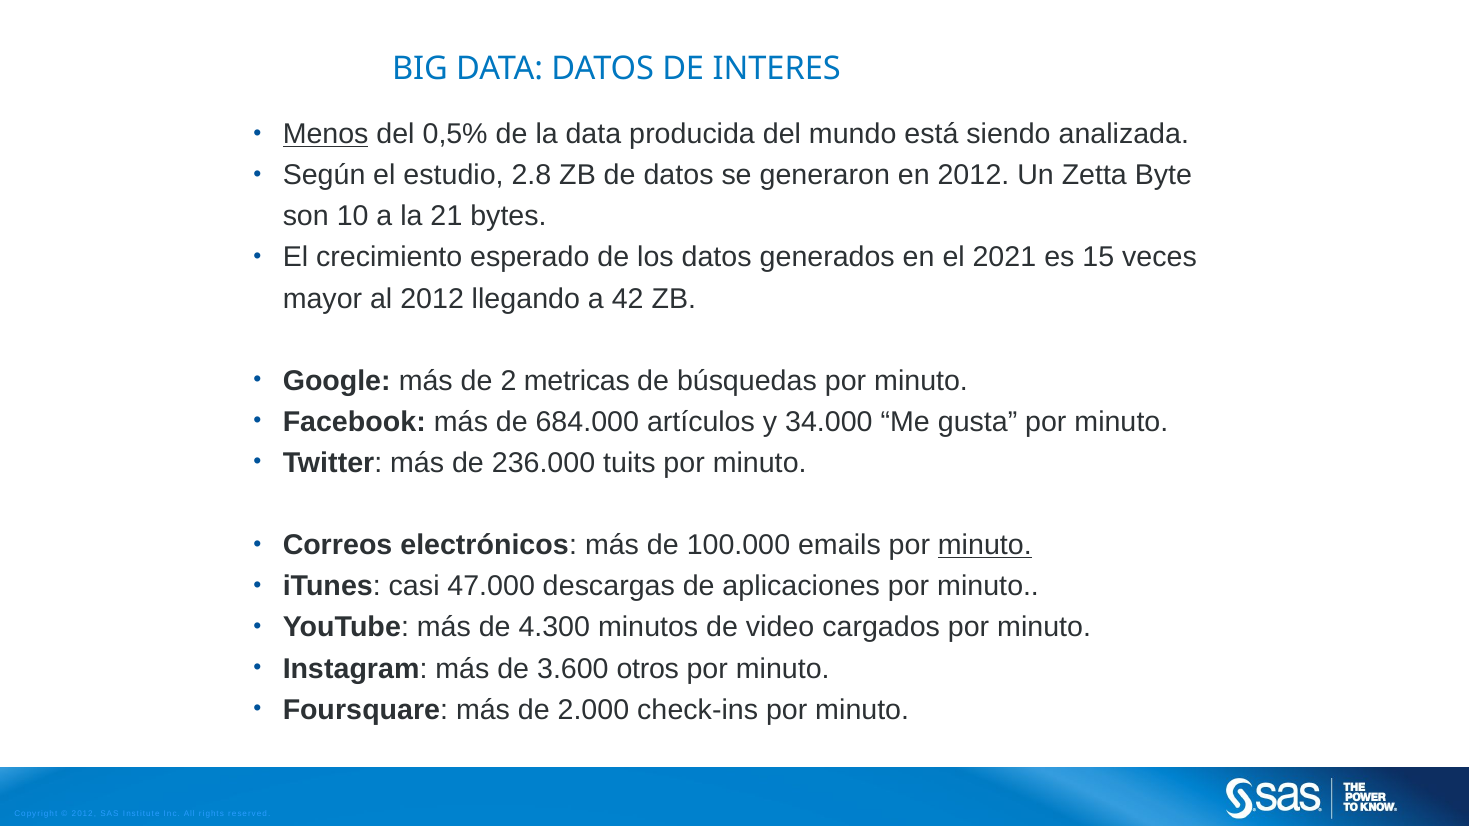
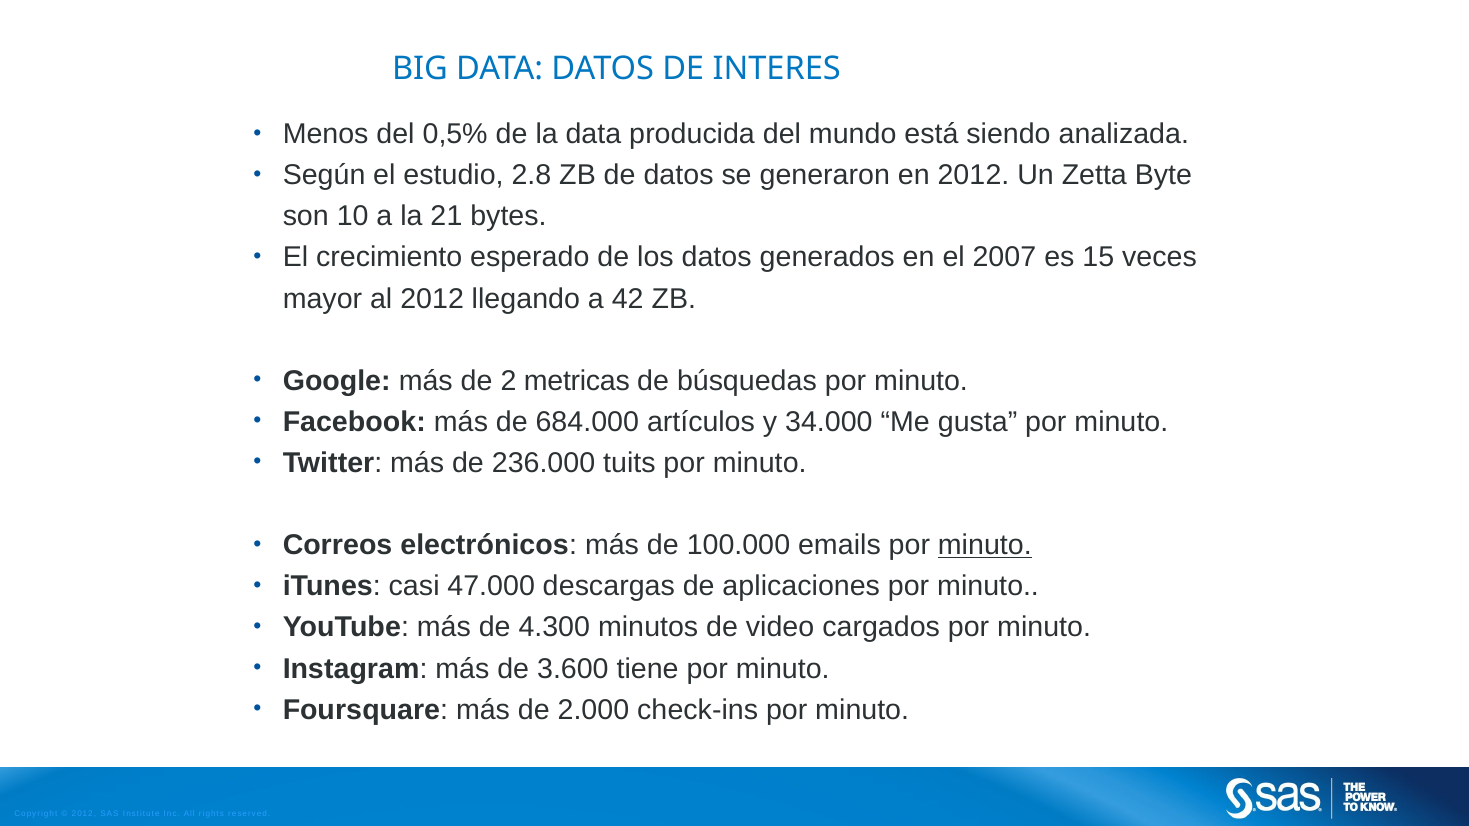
Menos underline: present -> none
2021: 2021 -> 2007
otros: otros -> tiene
